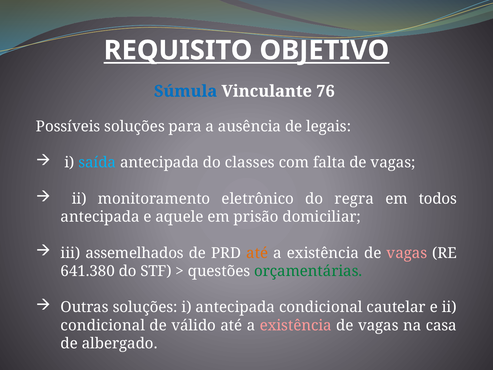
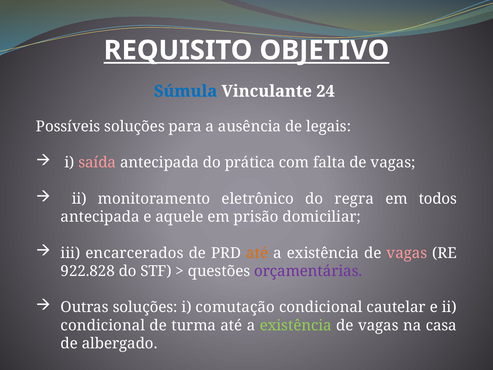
76: 76 -> 24
saída colour: light blue -> pink
classes: classes -> prática
assemelhados: assemelhados -> encarcerados
641.380: 641.380 -> 922.828
orçamentárias colour: green -> purple
i antecipada: antecipada -> comutação
válido: válido -> turma
existência at (296, 325) colour: pink -> light green
